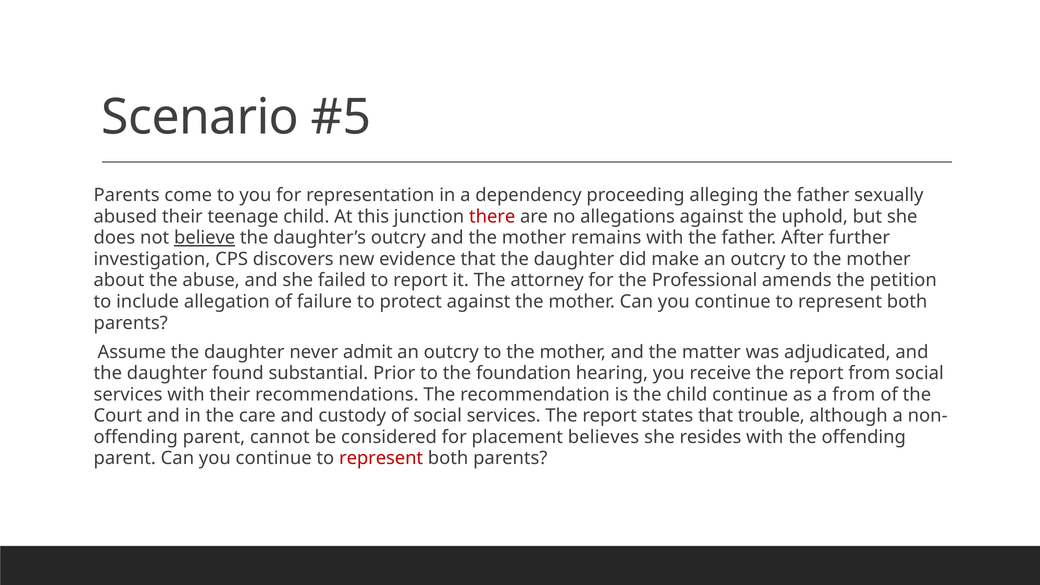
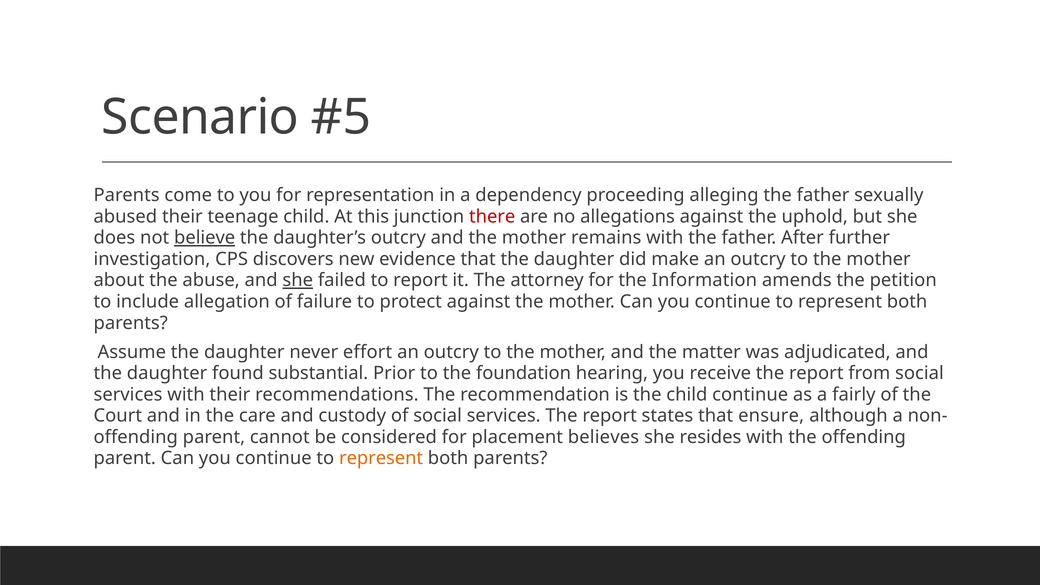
she at (298, 280) underline: none -> present
Professional: Professional -> Information
admit: admit -> effort
a from: from -> fairly
trouble: trouble -> ensure
represent at (381, 458) colour: red -> orange
